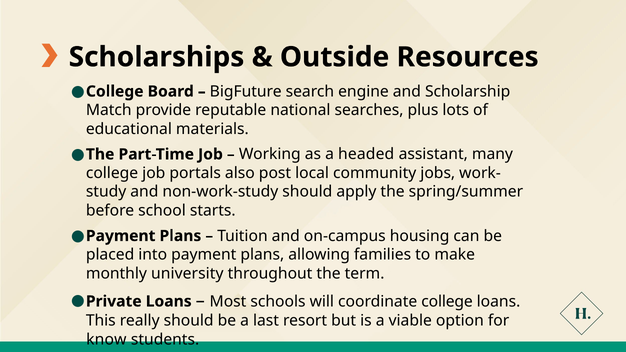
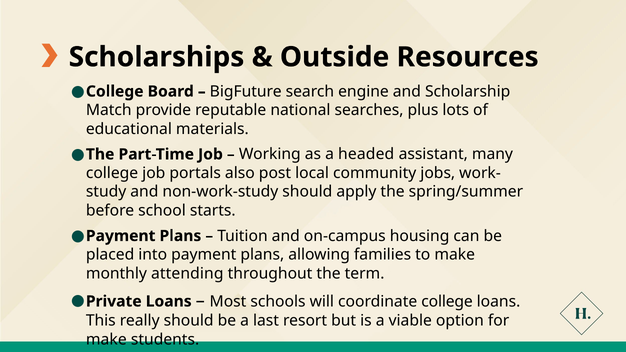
university: university -> attending
know at (106, 340): know -> make
